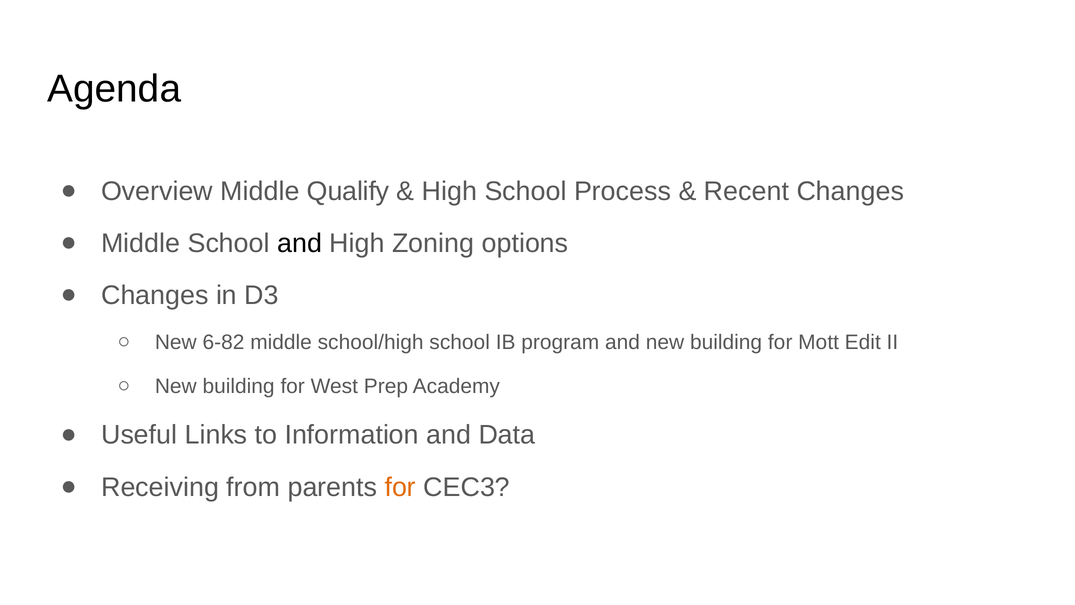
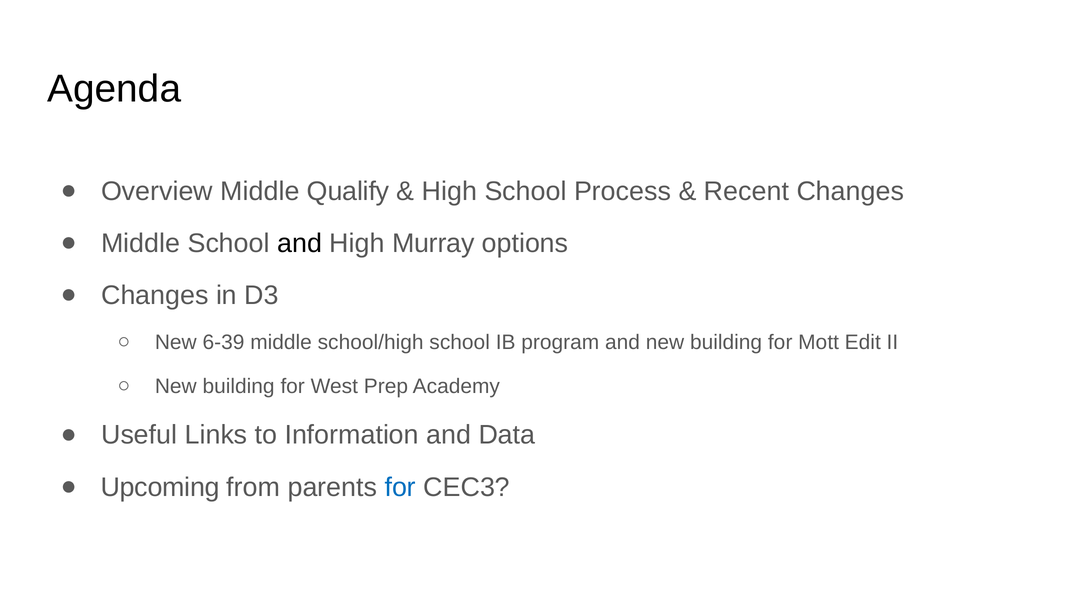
Zoning: Zoning -> Murray
6-82: 6-82 -> 6-39
Receiving: Receiving -> Upcoming
for at (400, 487) colour: orange -> blue
